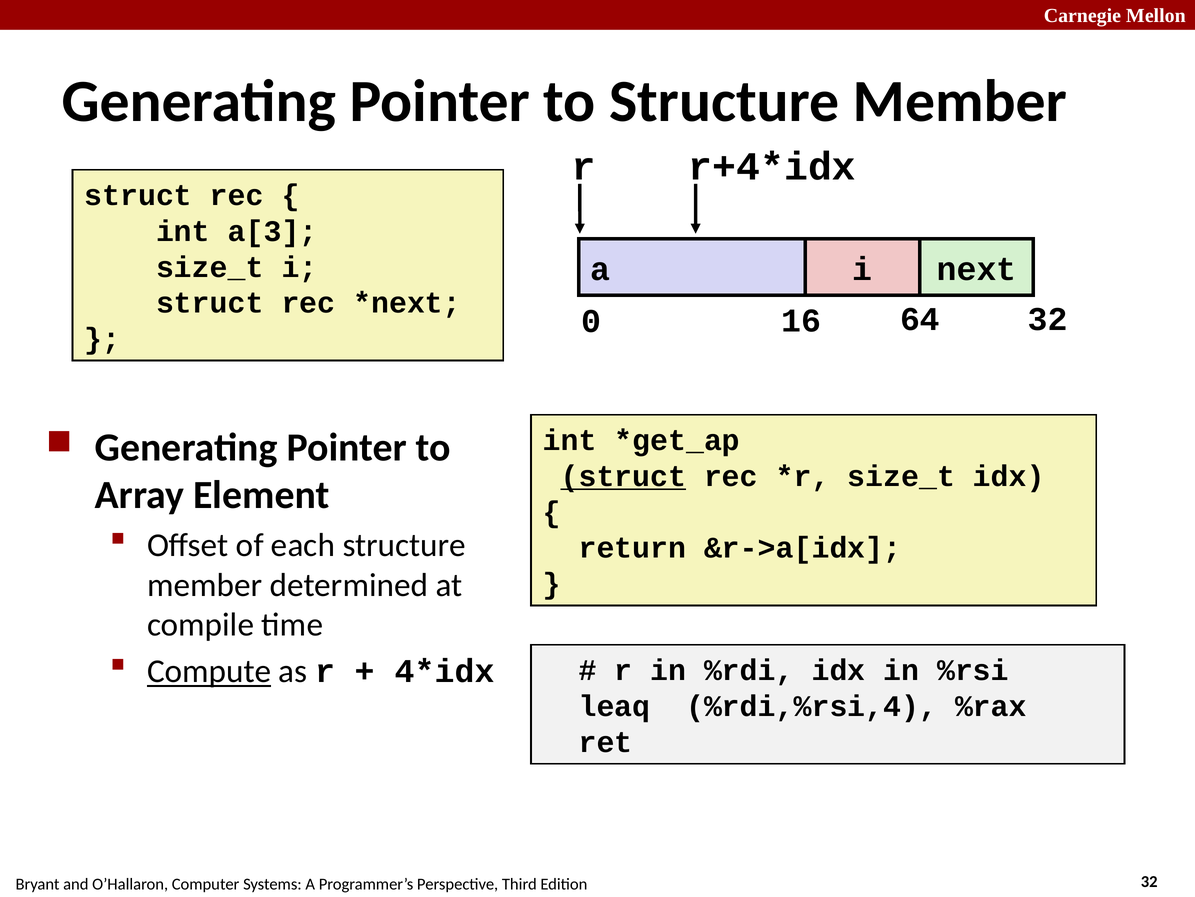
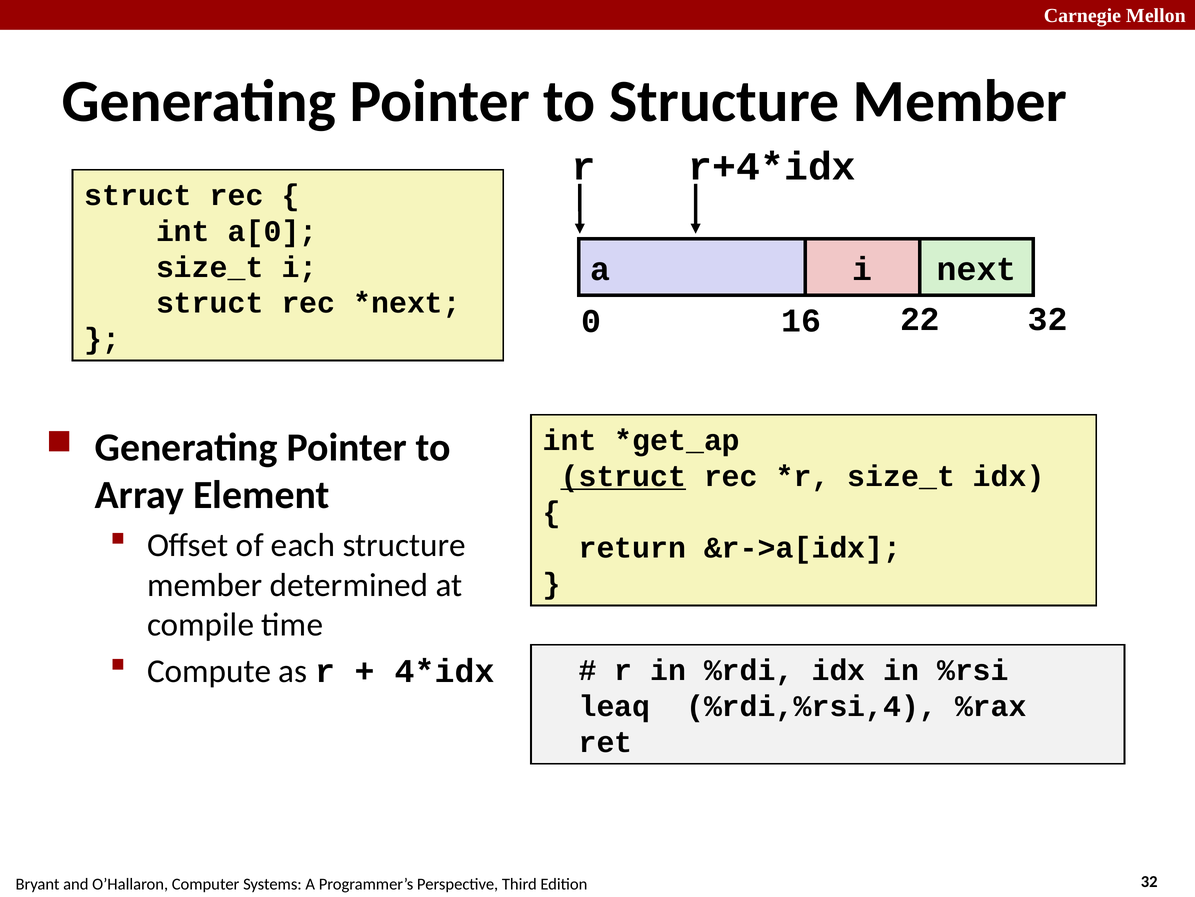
a[3: a[3 -> a[0
64: 64 -> 22
Compute underline: present -> none
